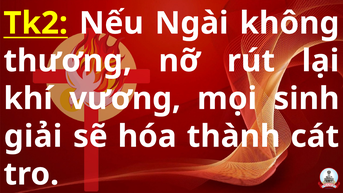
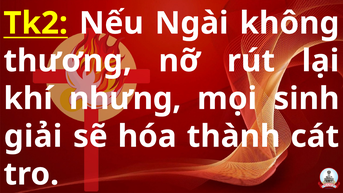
vương: vương -> nhưng
